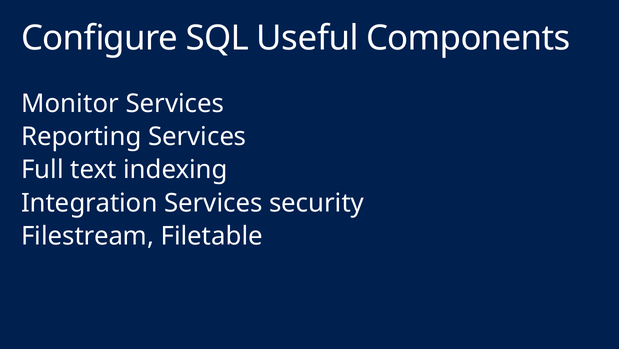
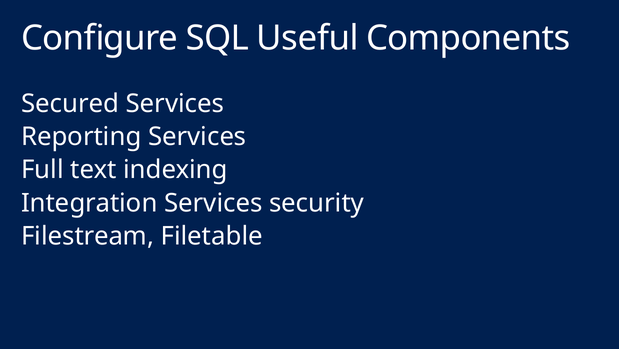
Monitor: Monitor -> Secured
